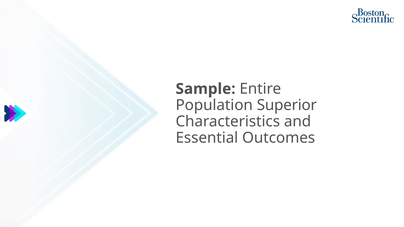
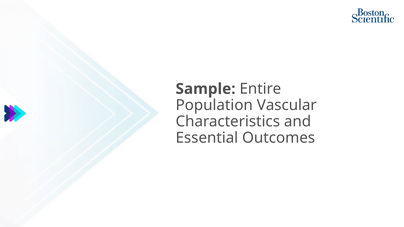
Superior: Superior -> Vascular
